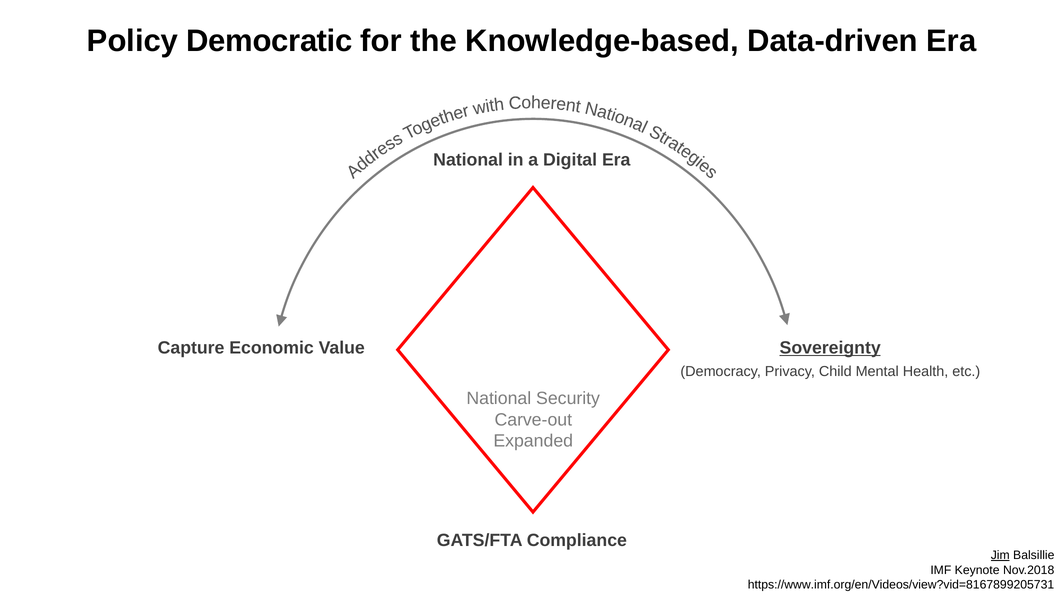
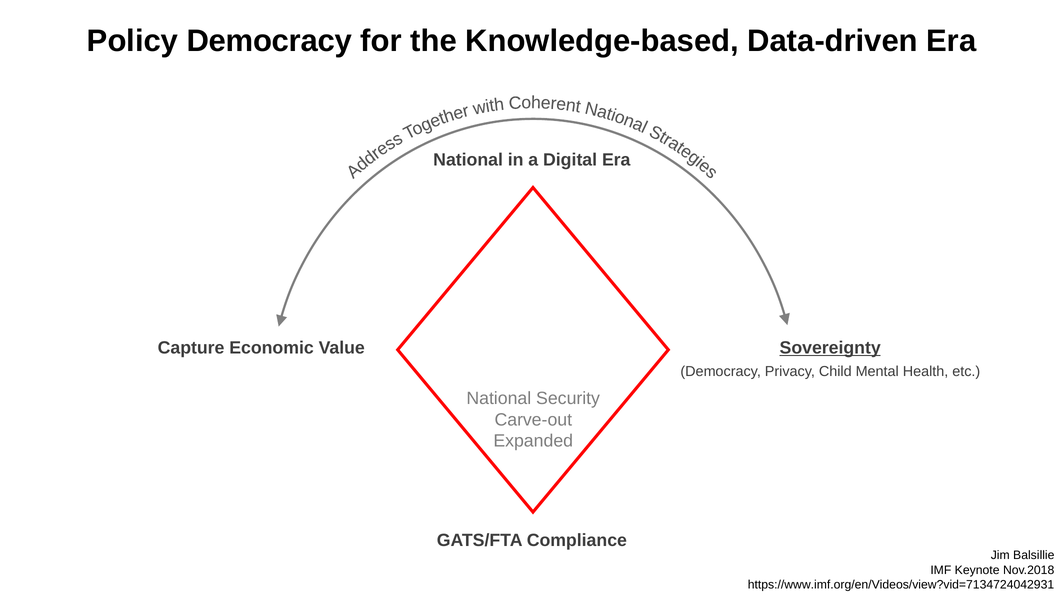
Policy Democratic: Democratic -> Democracy
Jim underline: present -> none
https://www.imf.org/en/Videos/view?vid=8167899205731: https://www.imf.org/en/Videos/view?vid=8167899205731 -> https://www.imf.org/en/Videos/view?vid=7134724042931
